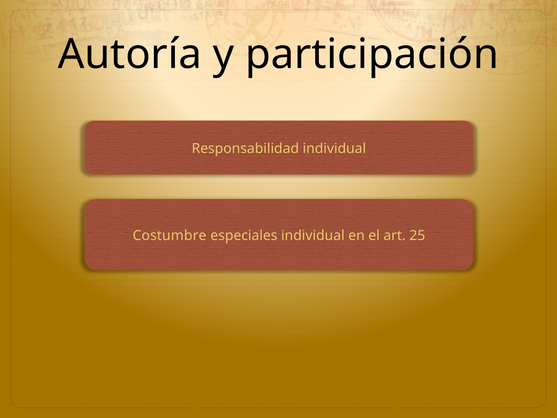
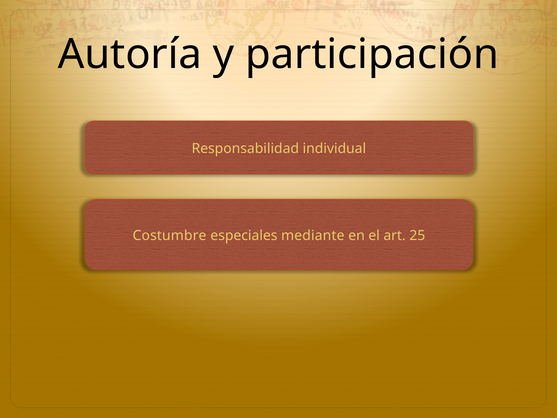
especiales individual: individual -> mediante
